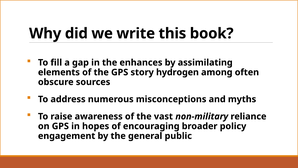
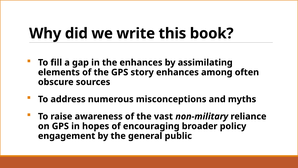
story hydrogen: hydrogen -> enhances
